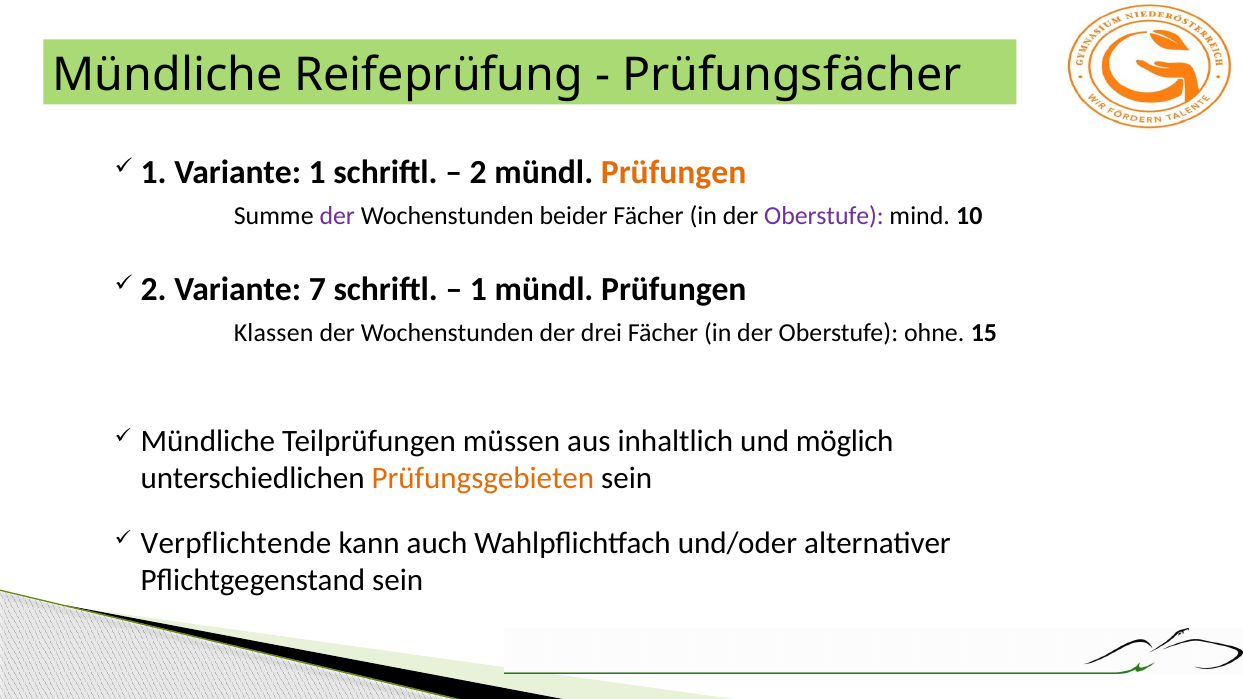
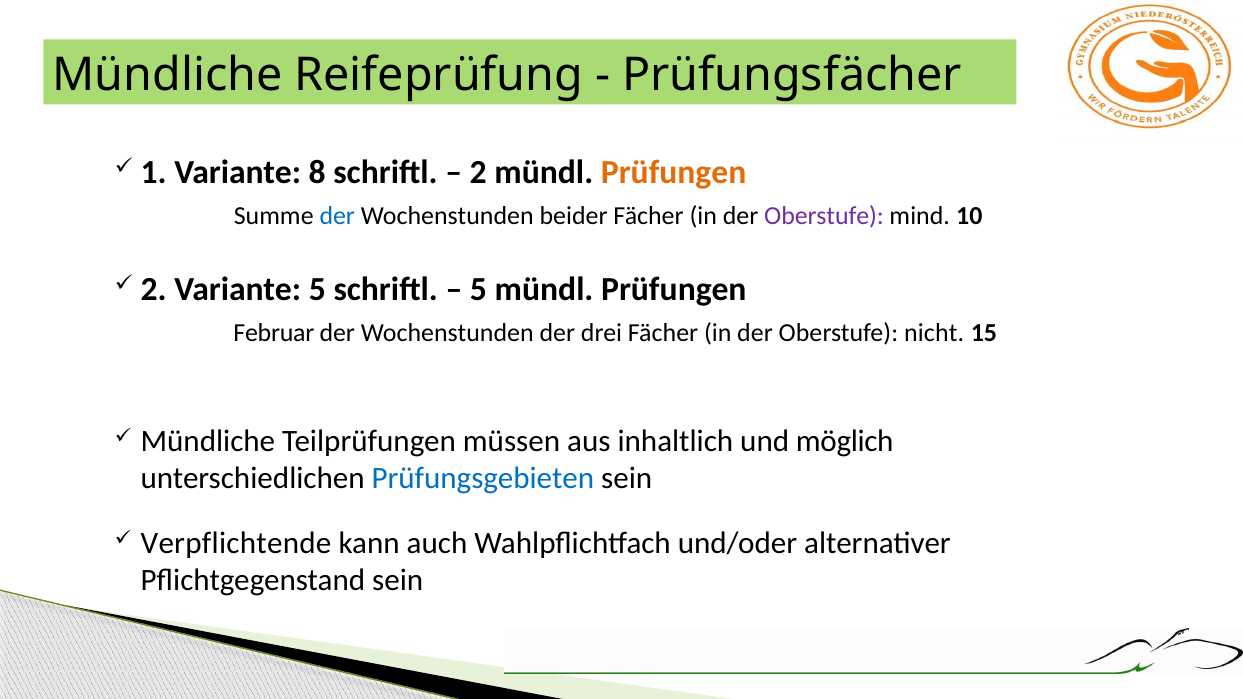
Variante 1: 1 -> 8
der at (337, 216) colour: purple -> blue
Variante 7: 7 -> 5
1 at (478, 290): 1 -> 5
Klassen: Klassen -> Februar
ohne: ohne -> nicht
Prüfungsgebieten colour: orange -> blue
